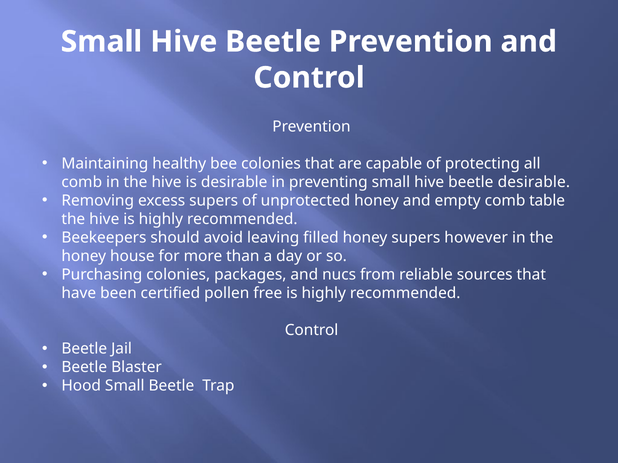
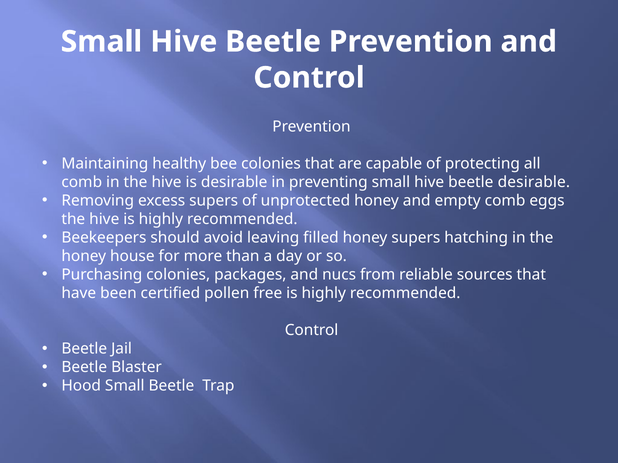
table: table -> eggs
however: however -> hatching
